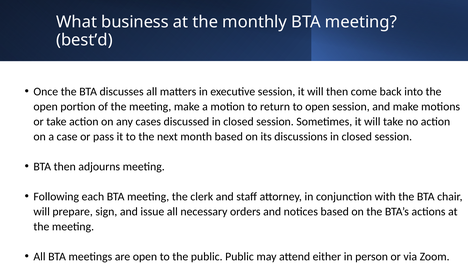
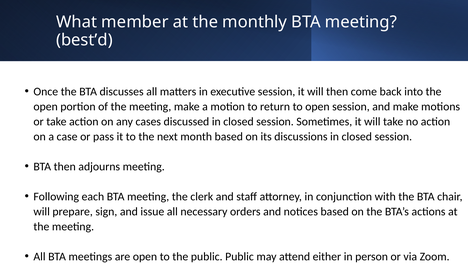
business: business -> member
